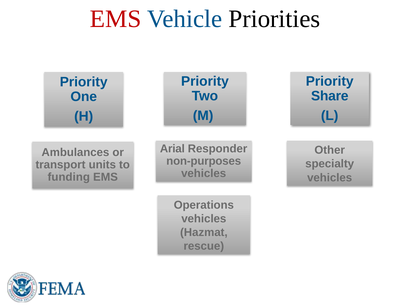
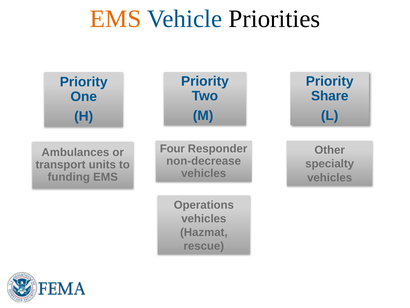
EMS at (116, 19) colour: red -> orange
Arial: Arial -> Four
non-purposes: non-purposes -> non-decrease
